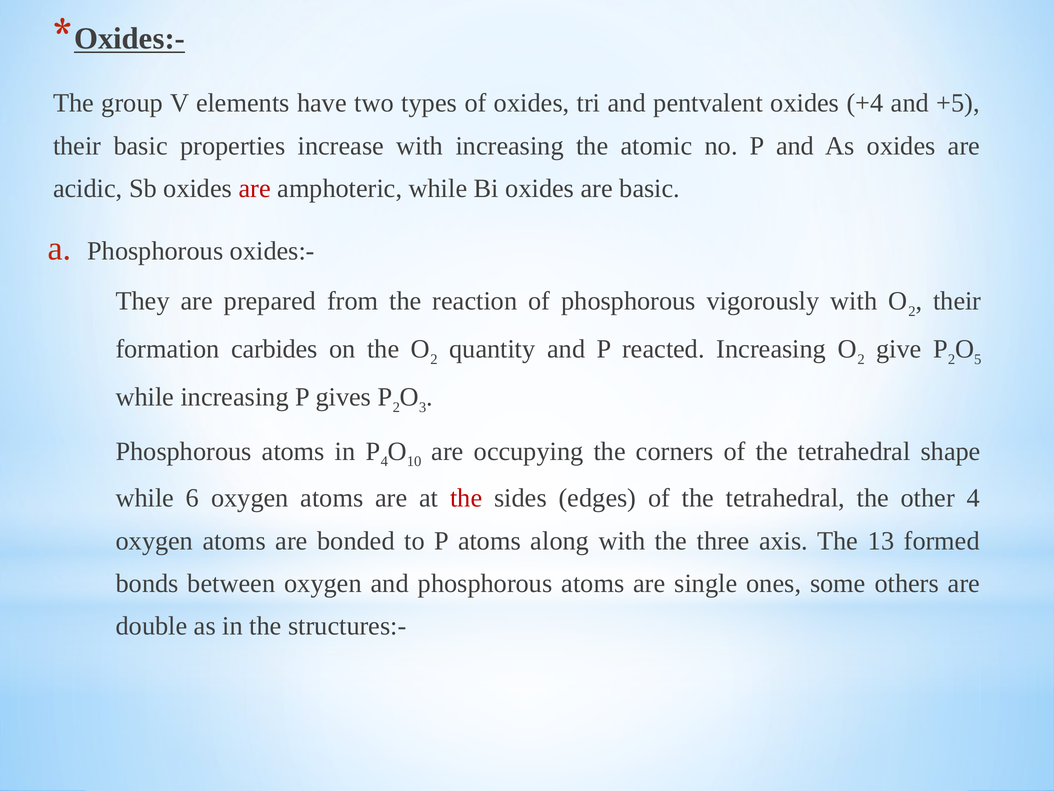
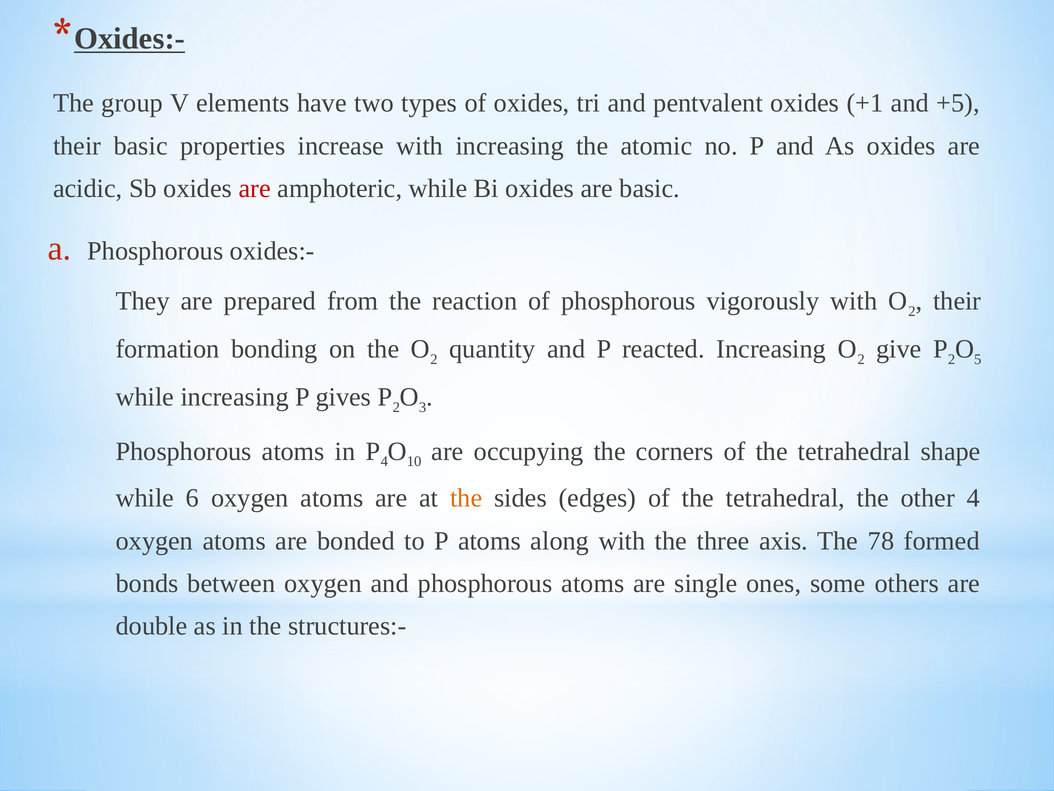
+4: +4 -> +1
carbides: carbides -> bonding
the at (466, 498) colour: red -> orange
13: 13 -> 78
